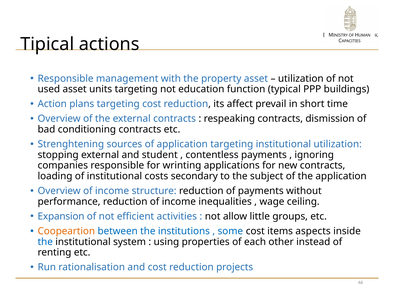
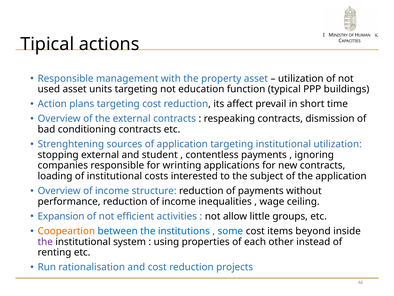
secondary: secondary -> interested
aspects: aspects -> beyond
the at (45, 241) colour: blue -> purple
